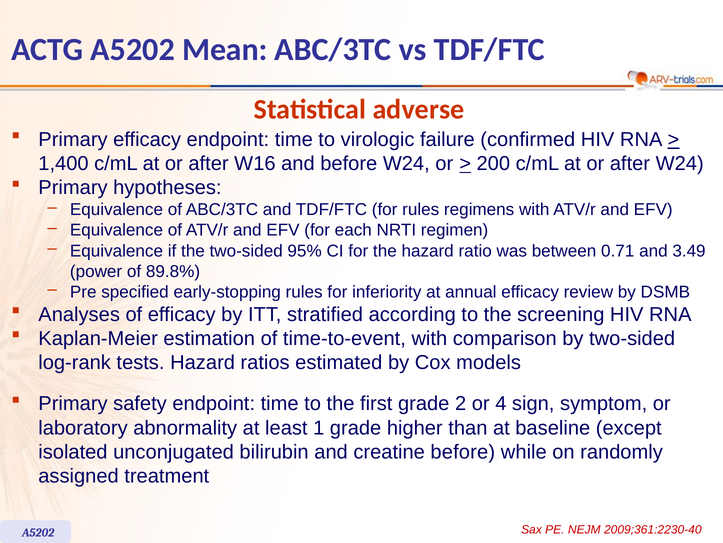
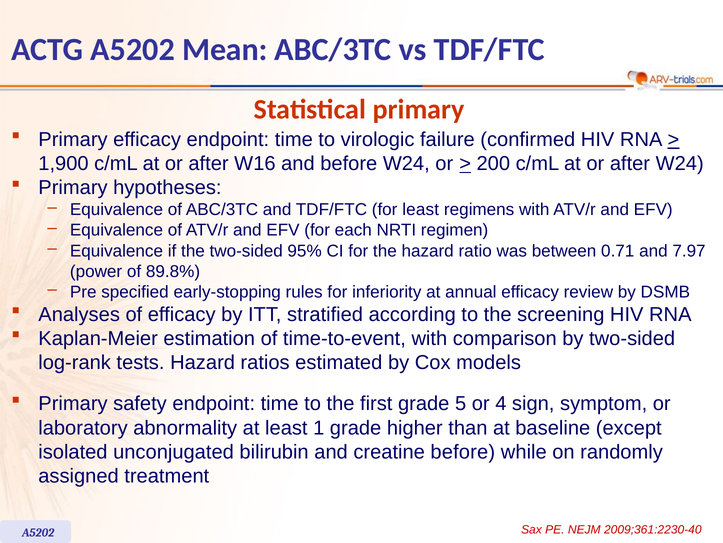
Statistical adverse: adverse -> primary
1,400: 1,400 -> 1,900
for rules: rules -> least
3.49: 3.49 -> 7.97
2: 2 -> 5
